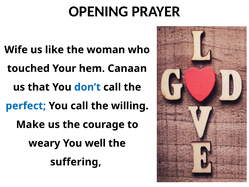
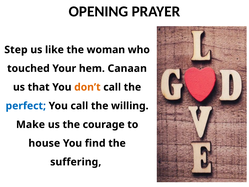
Wife: Wife -> Step
don’t colour: blue -> orange
weary: weary -> house
well: well -> find
